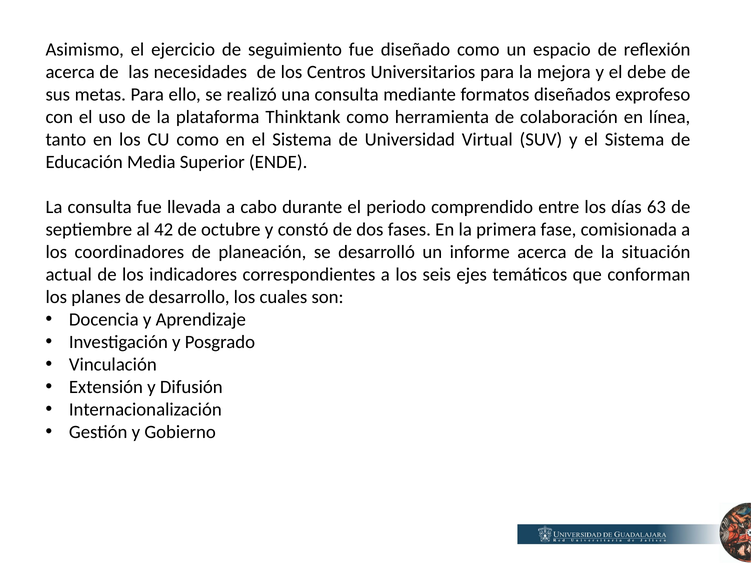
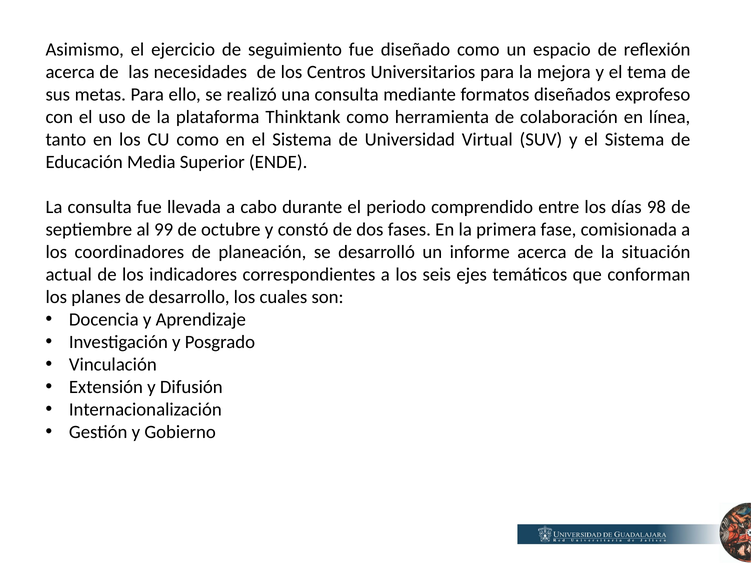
debe: debe -> tema
63: 63 -> 98
42: 42 -> 99
